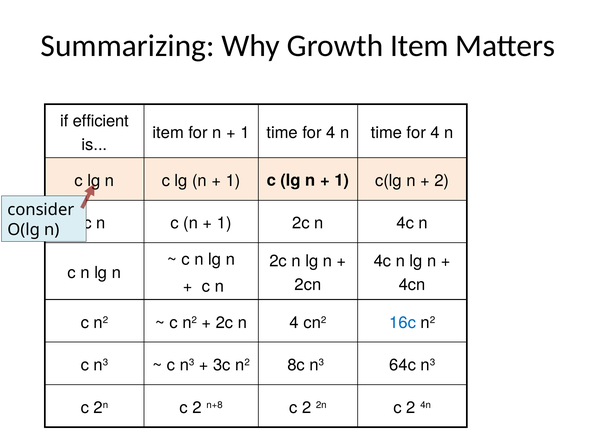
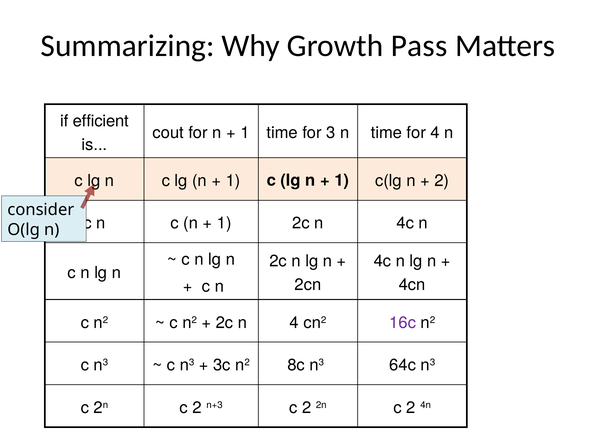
Growth Item: Item -> Pass
item at (168, 133): item -> cout
1 time for 4: 4 -> 3
16c colour: blue -> purple
n+8: n+8 -> n+3
